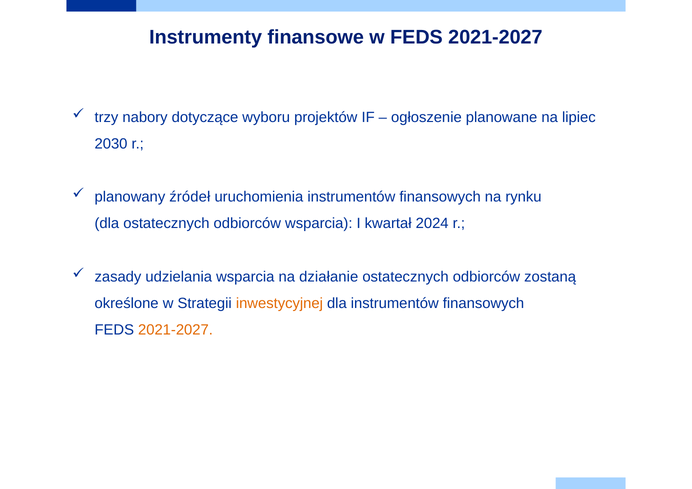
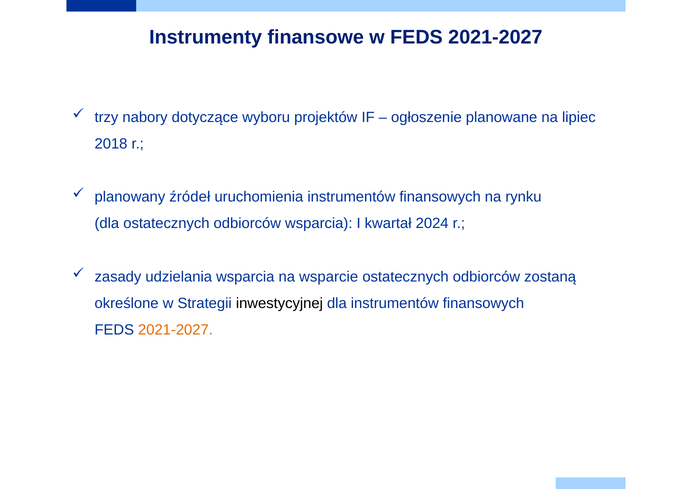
2030: 2030 -> 2018
działanie: działanie -> wsparcie
inwestycyjnej colour: orange -> black
